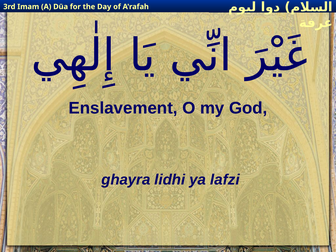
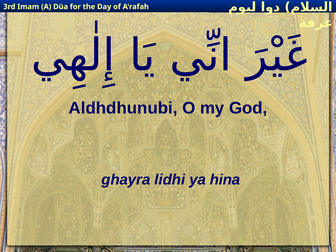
Enslavement: Enslavement -> Aldhdhunubi
lafzi: lafzi -> hina
